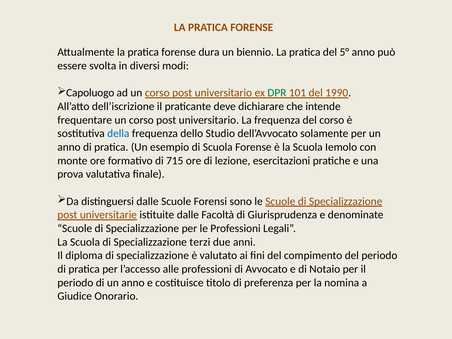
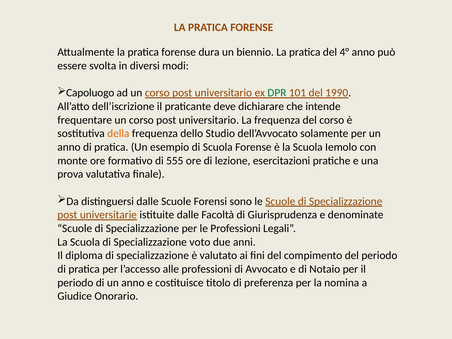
5°: 5° -> 4°
della colour: blue -> orange
715: 715 -> 555
terzi: terzi -> voto
